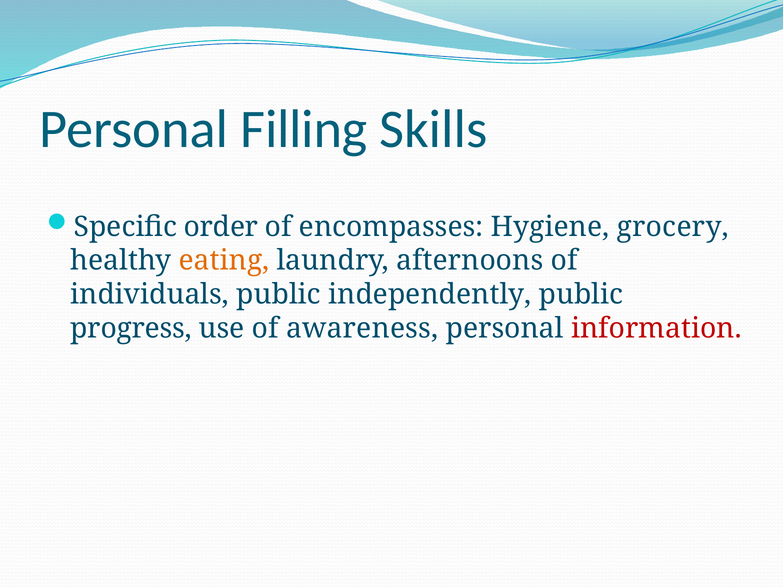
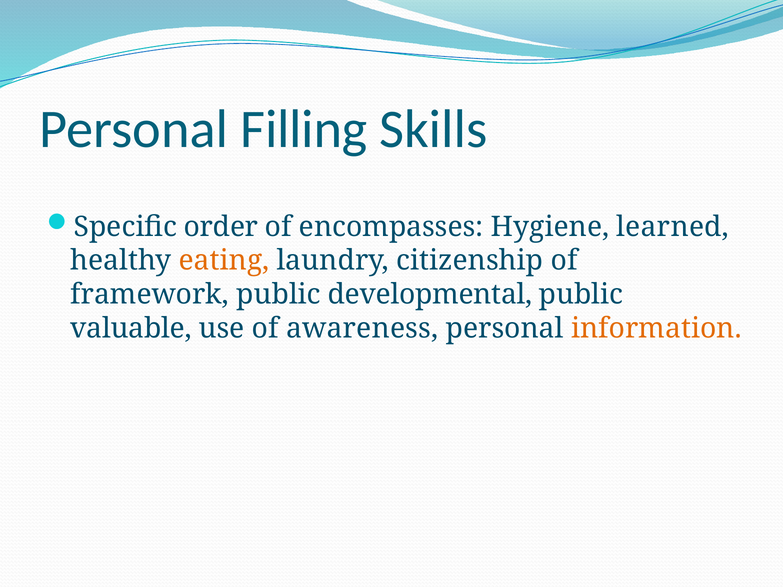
grocery: grocery -> learned
afternoons: afternoons -> citizenship
individuals: individuals -> framework
independently: independently -> developmental
progress: progress -> valuable
information colour: red -> orange
